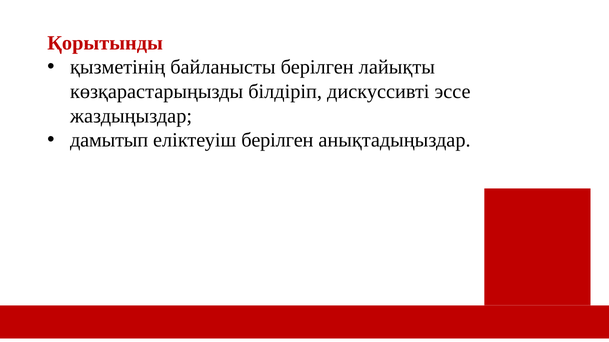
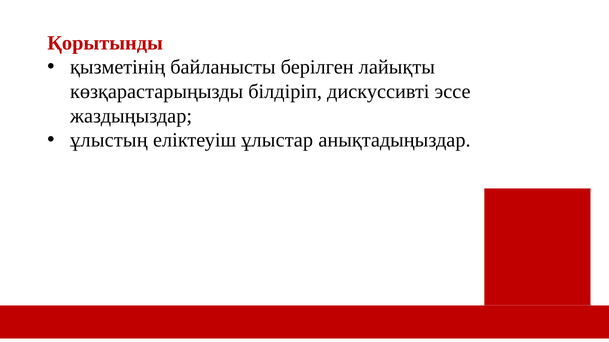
дамытып: дамытып -> ұлыстың
еліктеуіш берілген: берілген -> ұлыстар
